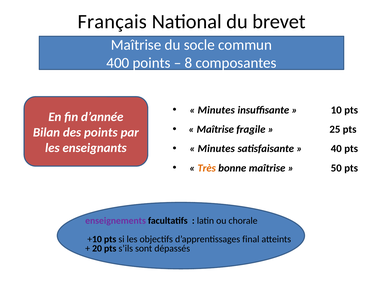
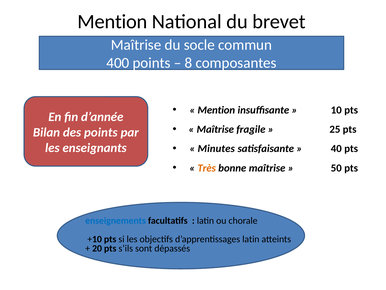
Français at (112, 22): Français -> Mention
Minutes at (216, 110): Minutes -> Mention
enseignements colour: purple -> blue
d’apprentissages final: final -> latin
